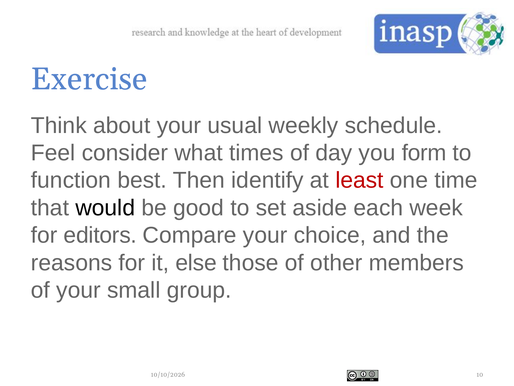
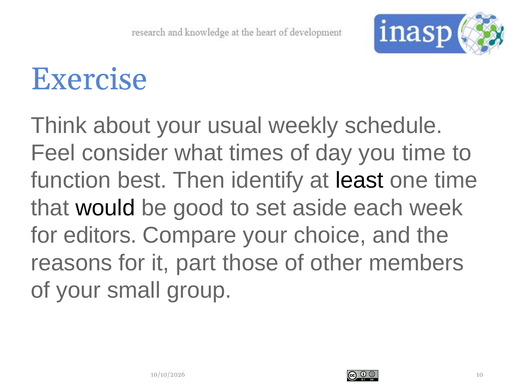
you form: form -> time
least colour: red -> black
else: else -> part
